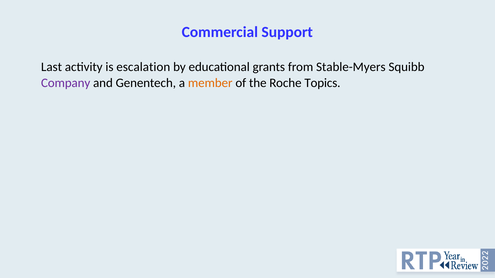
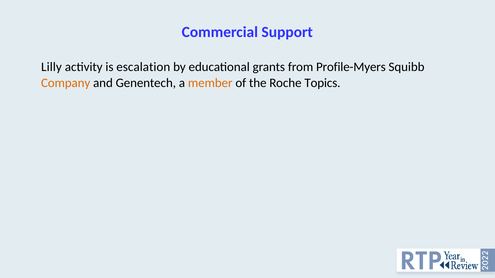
Last: Last -> Lilly
Stable-Myers: Stable-Myers -> Profile-Myers
Company colour: purple -> orange
